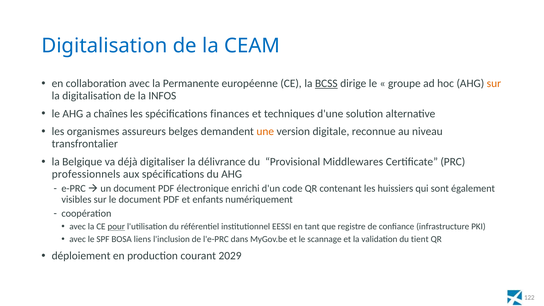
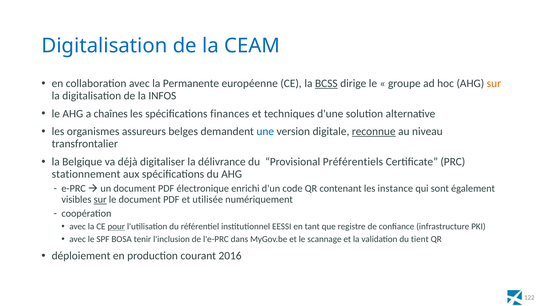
une colour: orange -> blue
reconnue underline: none -> present
Middlewares: Middlewares -> Préférentiels
professionnels: professionnels -> stationnement
huissiers: huissiers -> instance
sur at (100, 200) underline: none -> present
enfants: enfants -> utilisée
liens: liens -> tenir
2029: 2029 -> 2016
